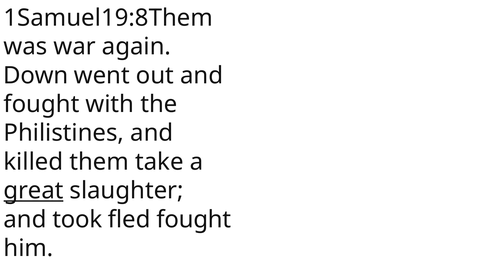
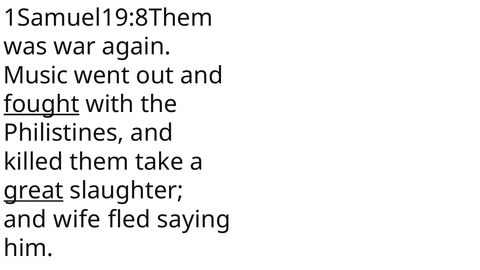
Down: Down -> Music
fought at (41, 104) underline: none -> present
took: took -> wife
fled fought: fought -> saying
